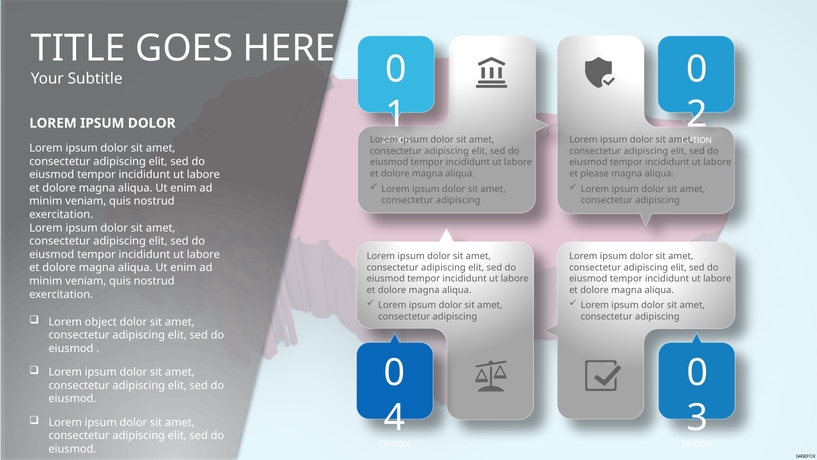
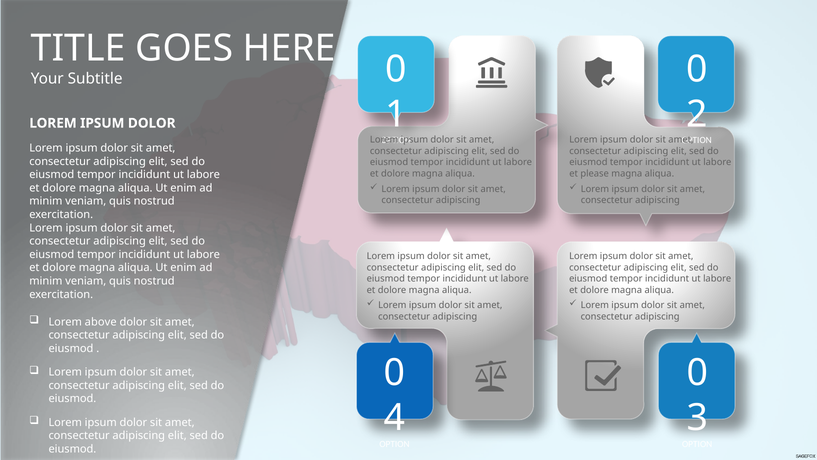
object: object -> above
